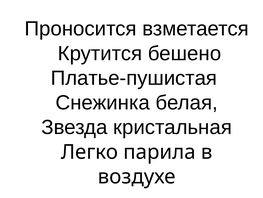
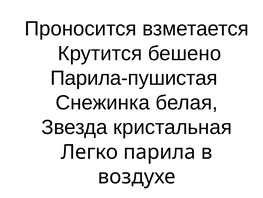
Платье-пушистая: Платье-пушистая -> Парила-пушистая
